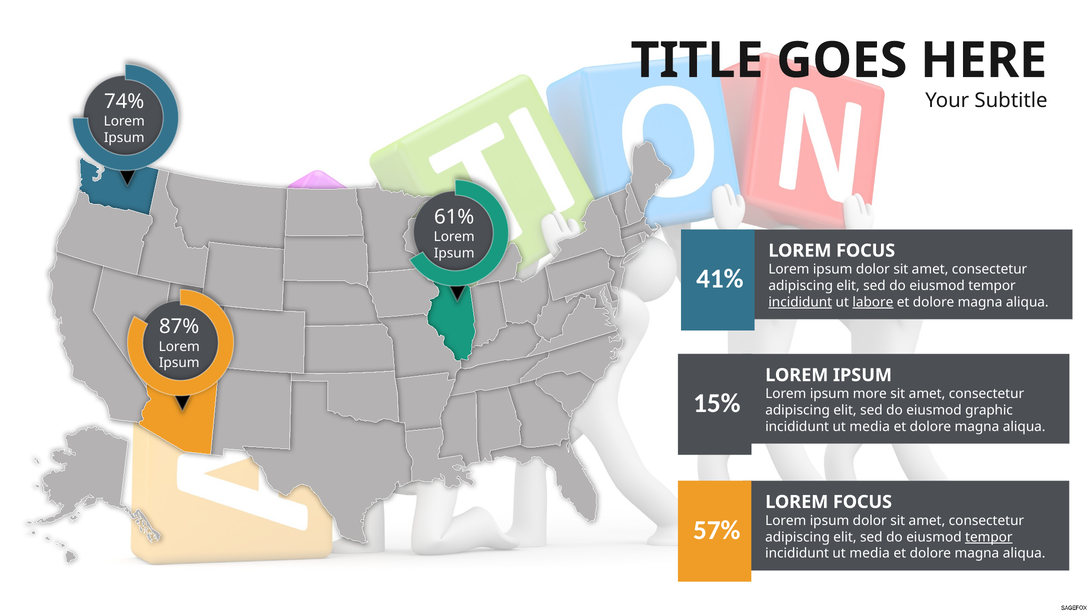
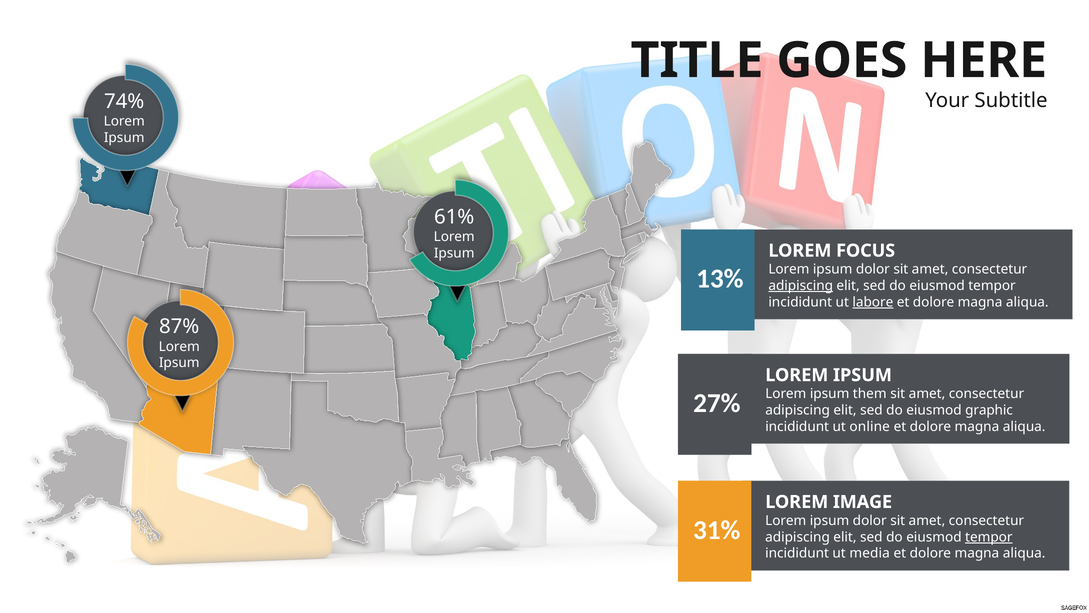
41%: 41% -> 13%
adipiscing at (801, 286) underline: none -> present
incididunt at (800, 302) underline: present -> none
more: more -> them
15%: 15% -> 27%
media at (870, 426): media -> online
FOCUS at (862, 502): FOCUS -> IMAGE
57%: 57% -> 31%
